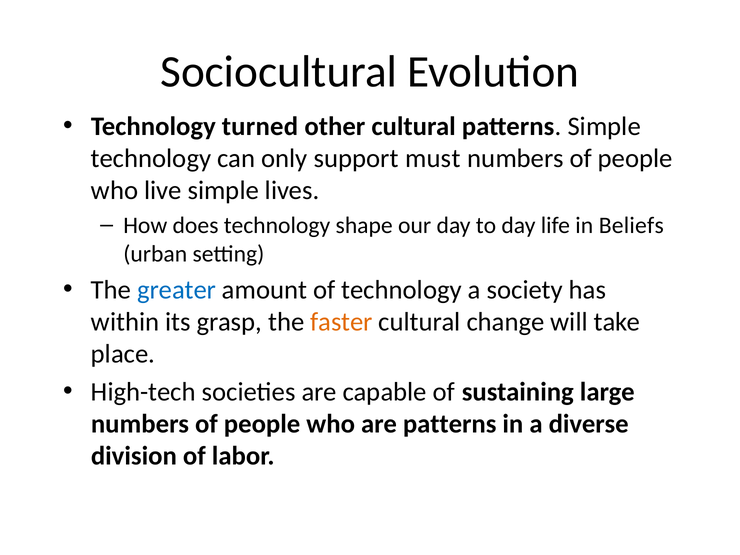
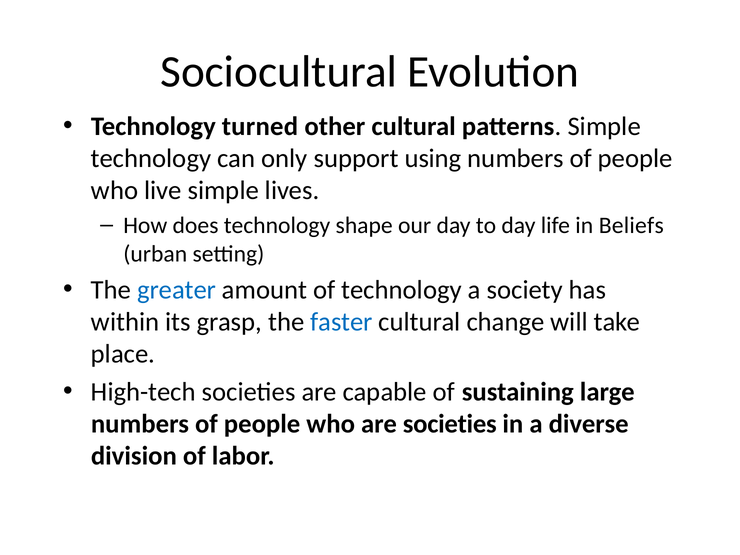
must: must -> using
faster colour: orange -> blue
are patterns: patterns -> societies
